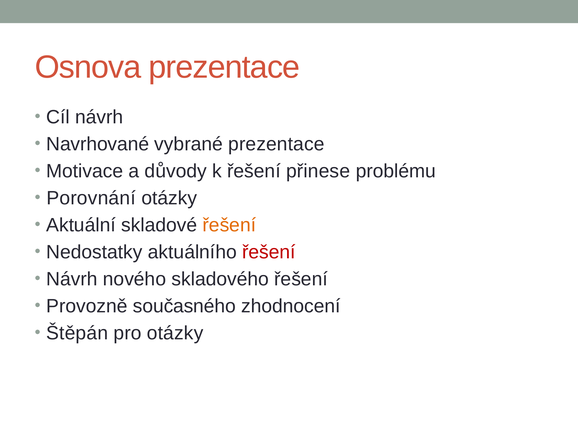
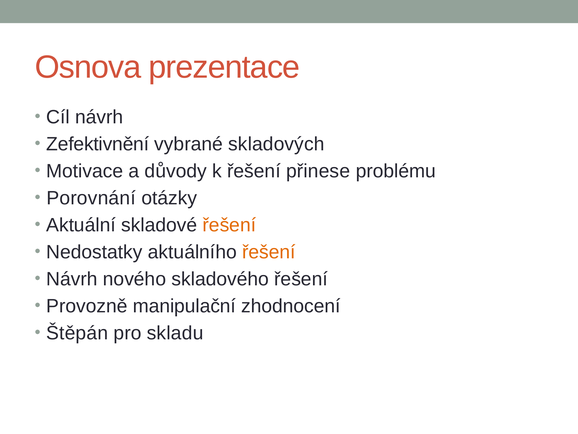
Navrhované: Navrhované -> Zefektivnění
vybrané prezentace: prezentace -> skladových
řešení at (269, 252) colour: red -> orange
současného: současného -> manipulační
pro otázky: otázky -> skladu
